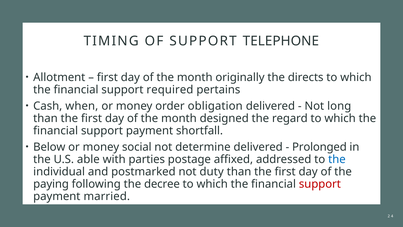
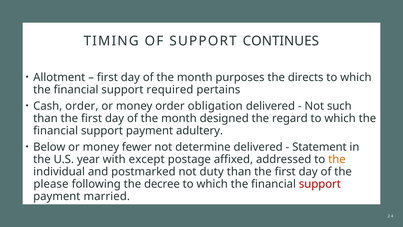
TELEPHONE: TELEPHONE -> CONTINUES
originally: originally -> purposes
Cash when: when -> order
long: long -> such
shortfall: shortfall -> adultery
social: social -> fewer
Prolonged: Prolonged -> Statement
able: able -> year
parties: parties -> except
the at (337, 159) colour: blue -> orange
paying: paying -> please
